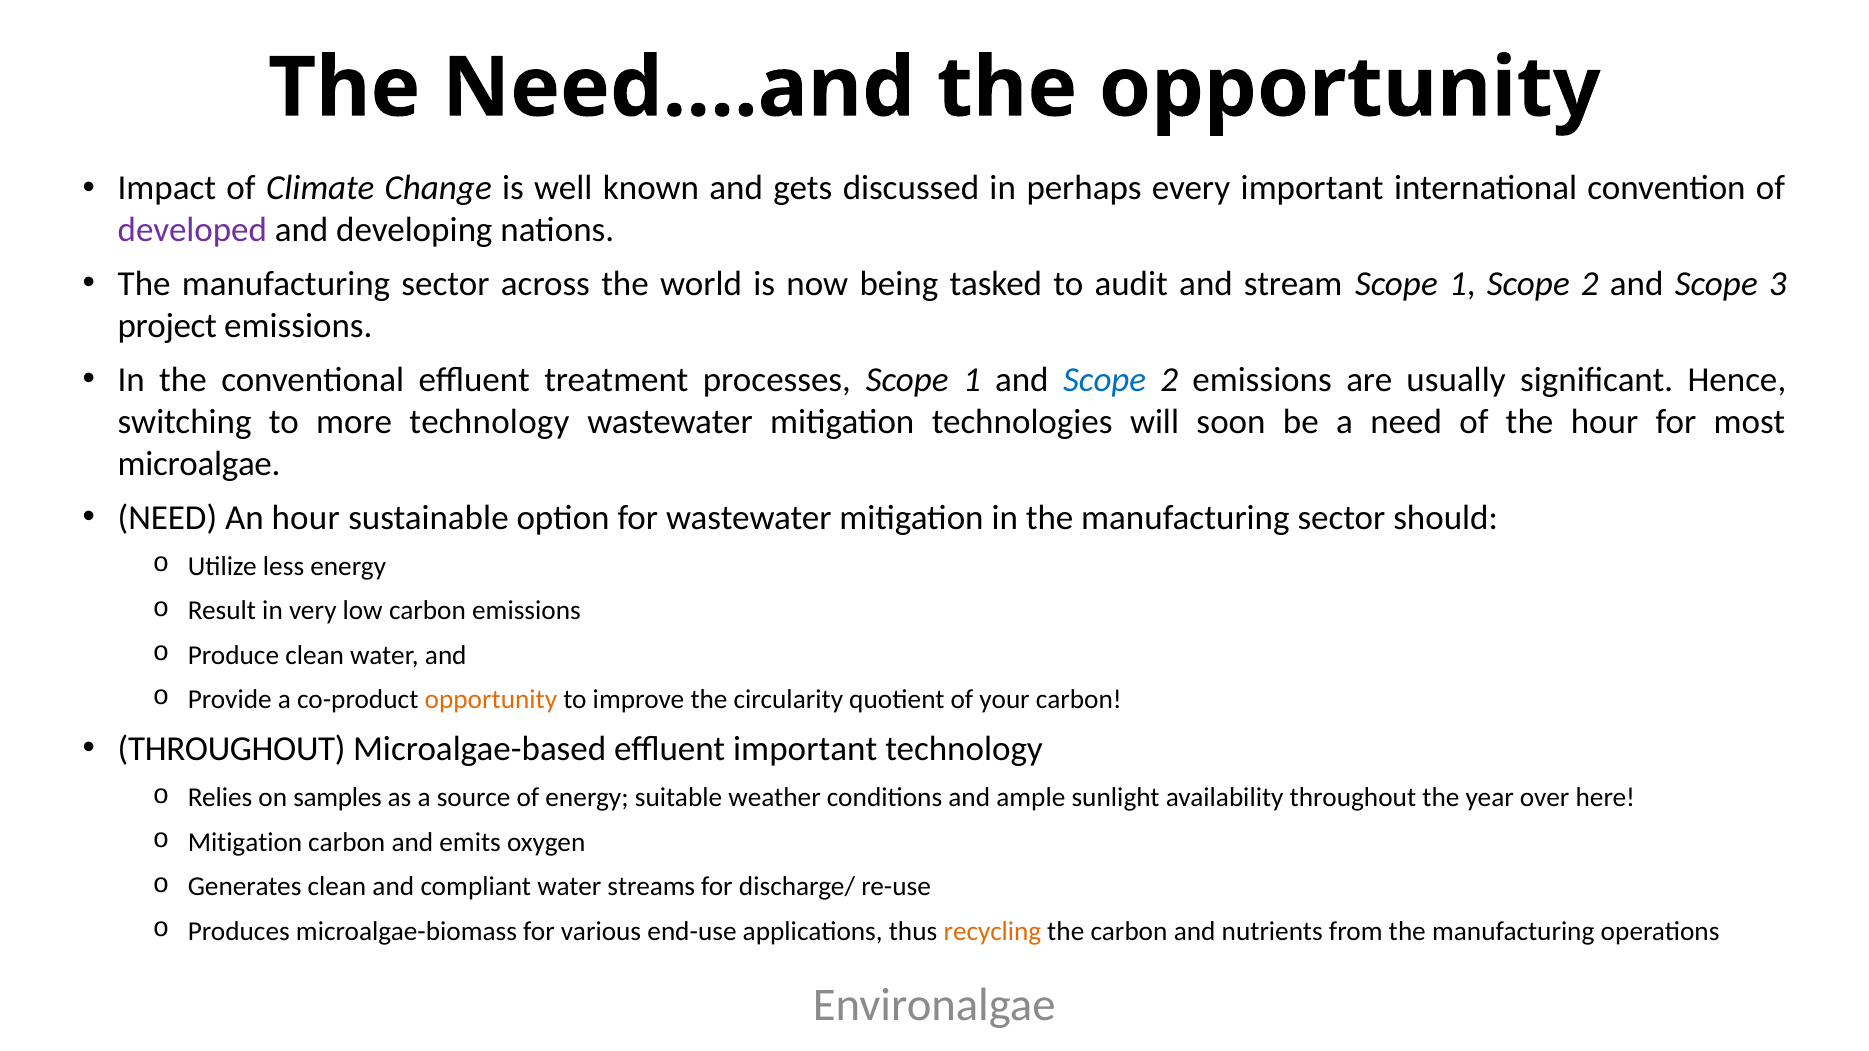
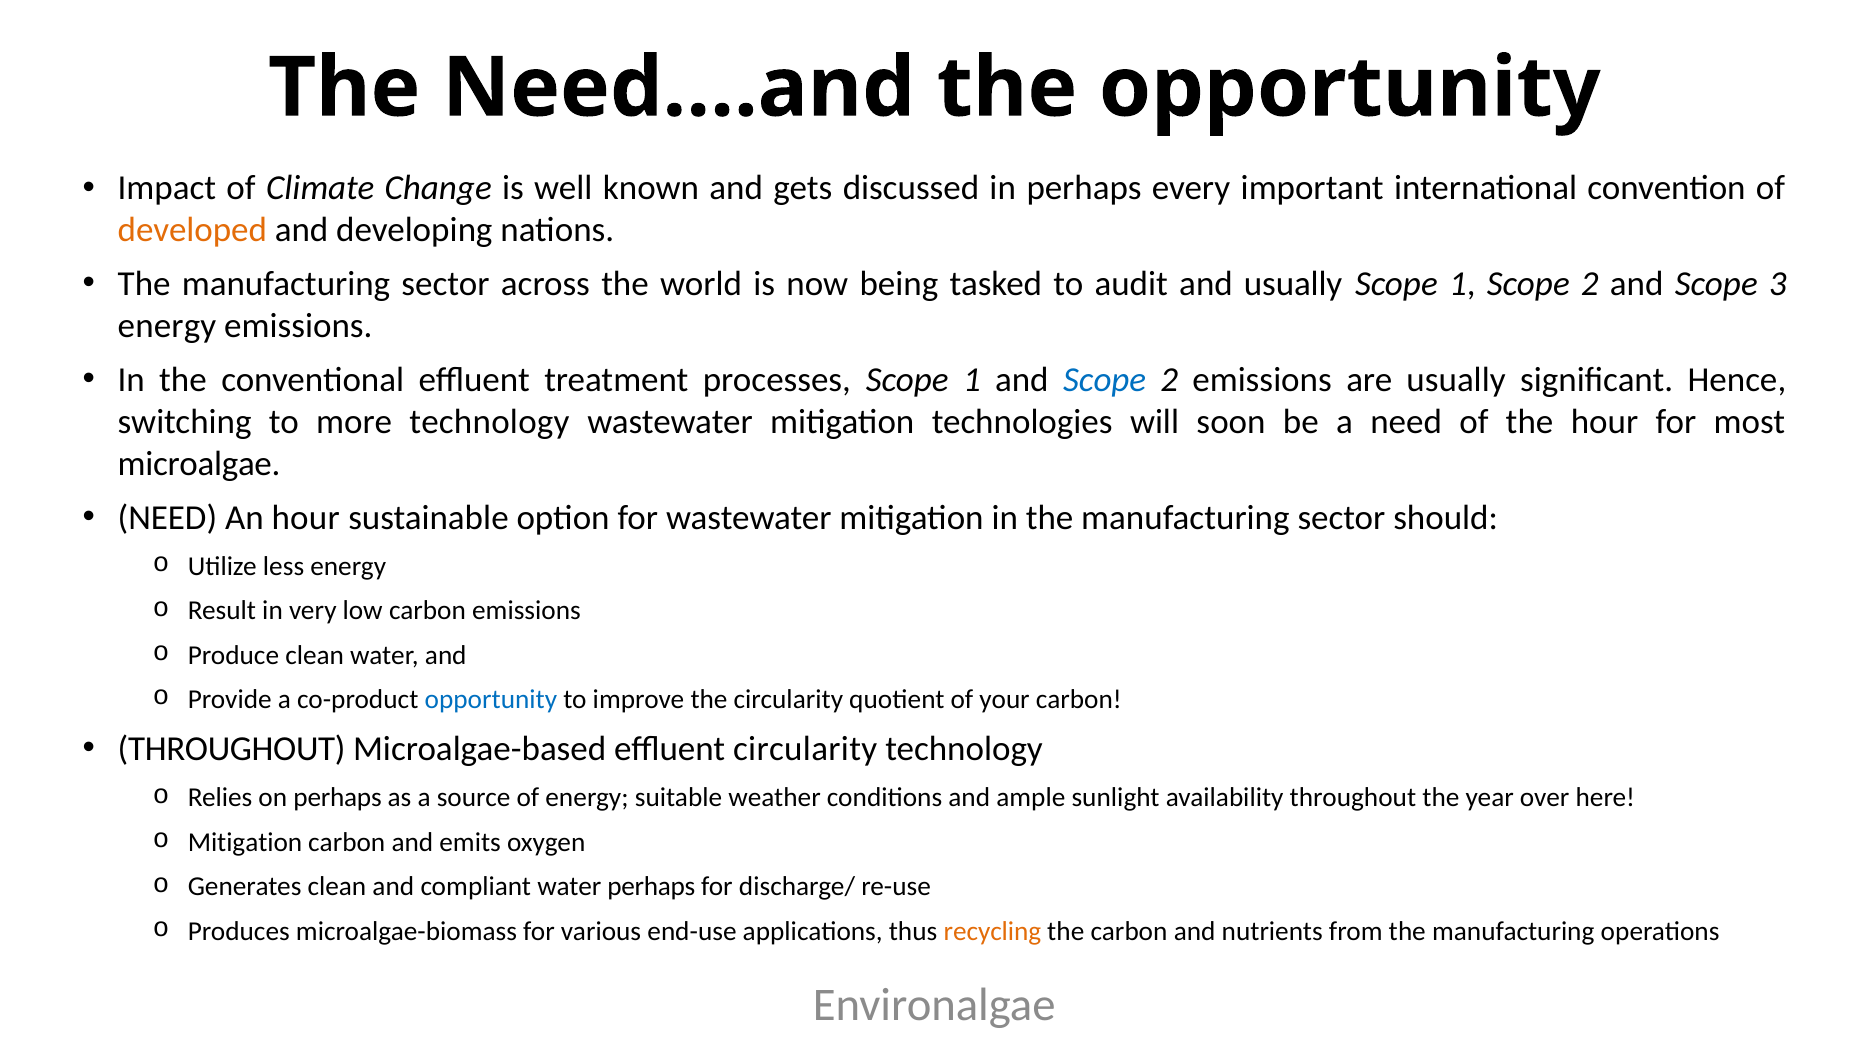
developed colour: purple -> orange
and stream: stream -> usually
project at (167, 326): project -> energy
opportunity at (491, 700) colour: orange -> blue
effluent important: important -> circularity
on samples: samples -> perhaps
water streams: streams -> perhaps
